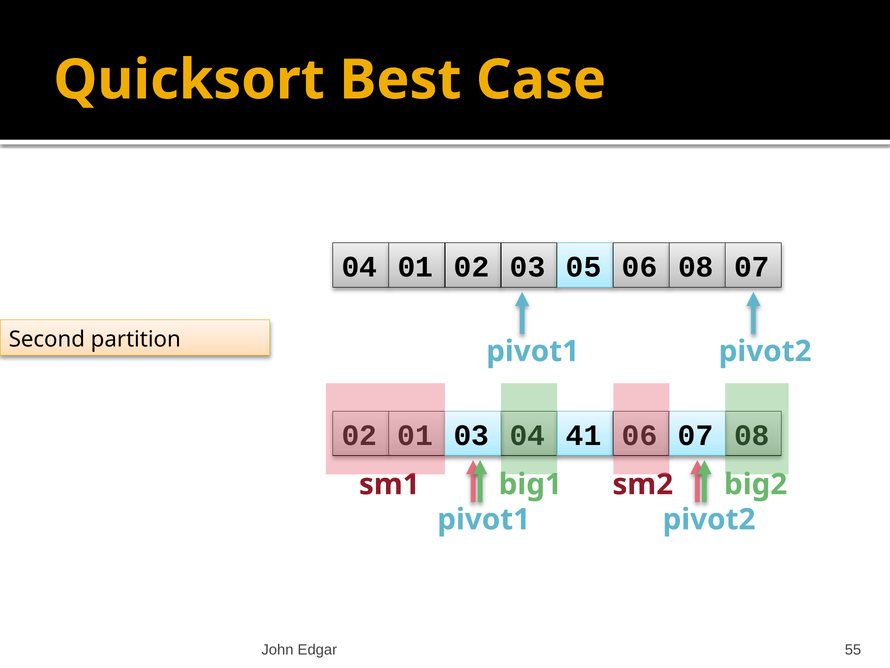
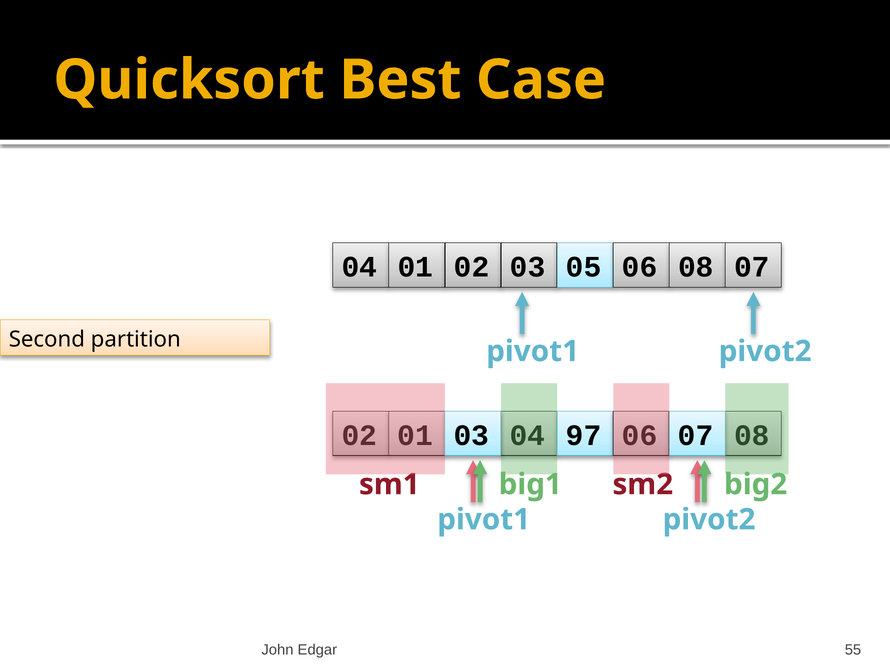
41: 41 -> 97
